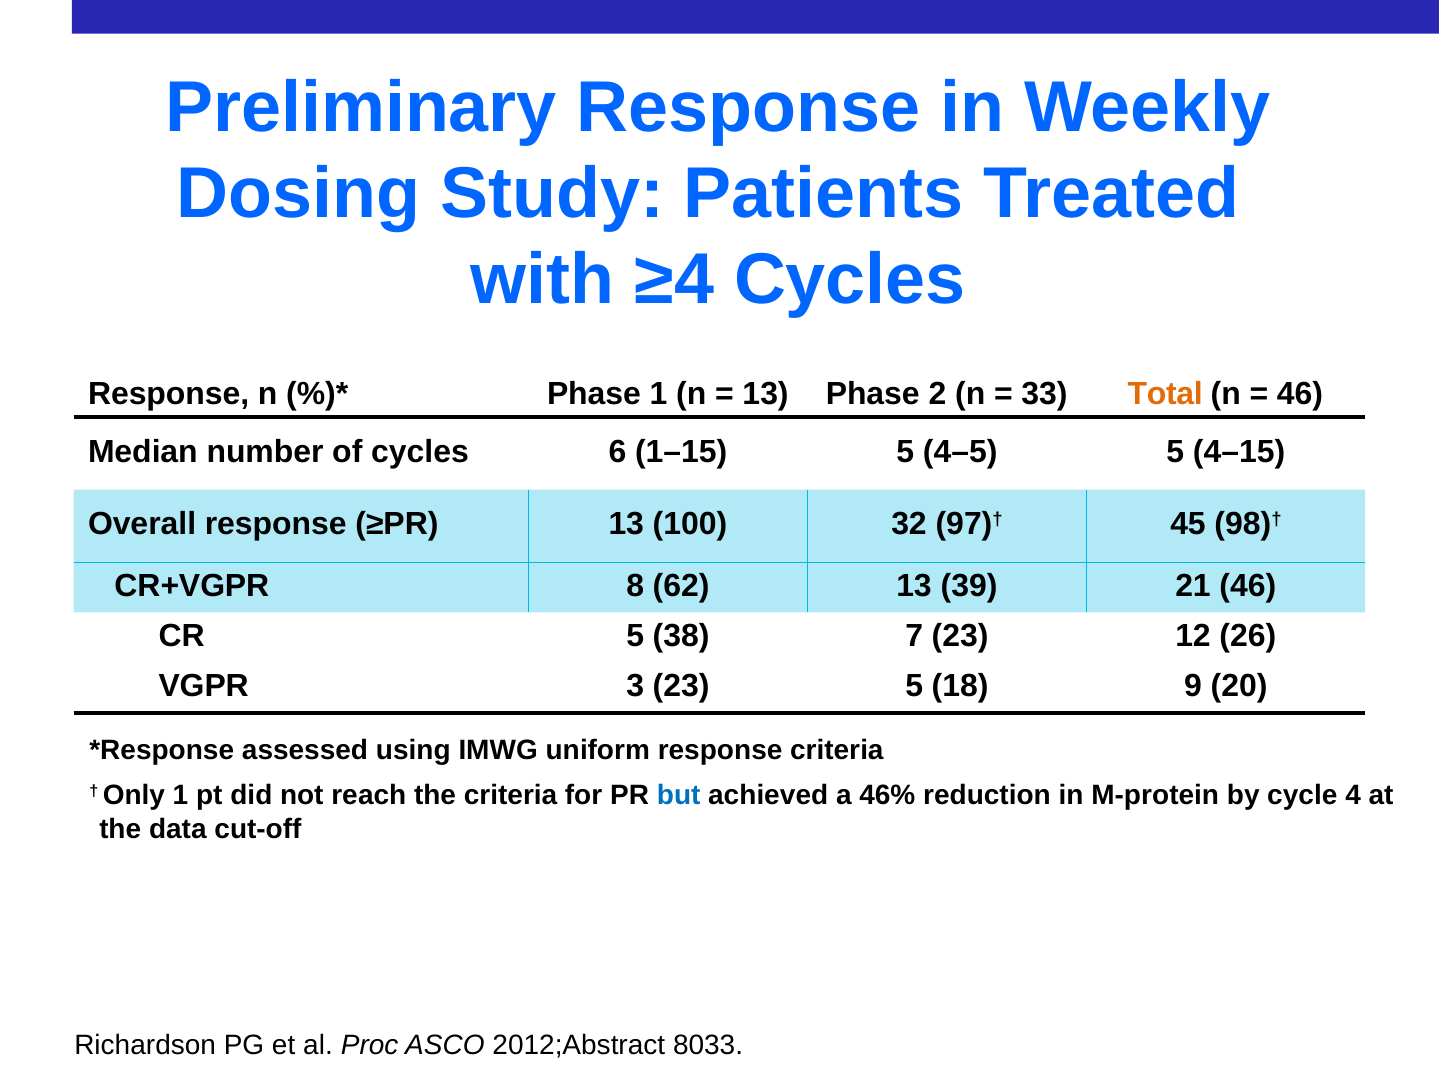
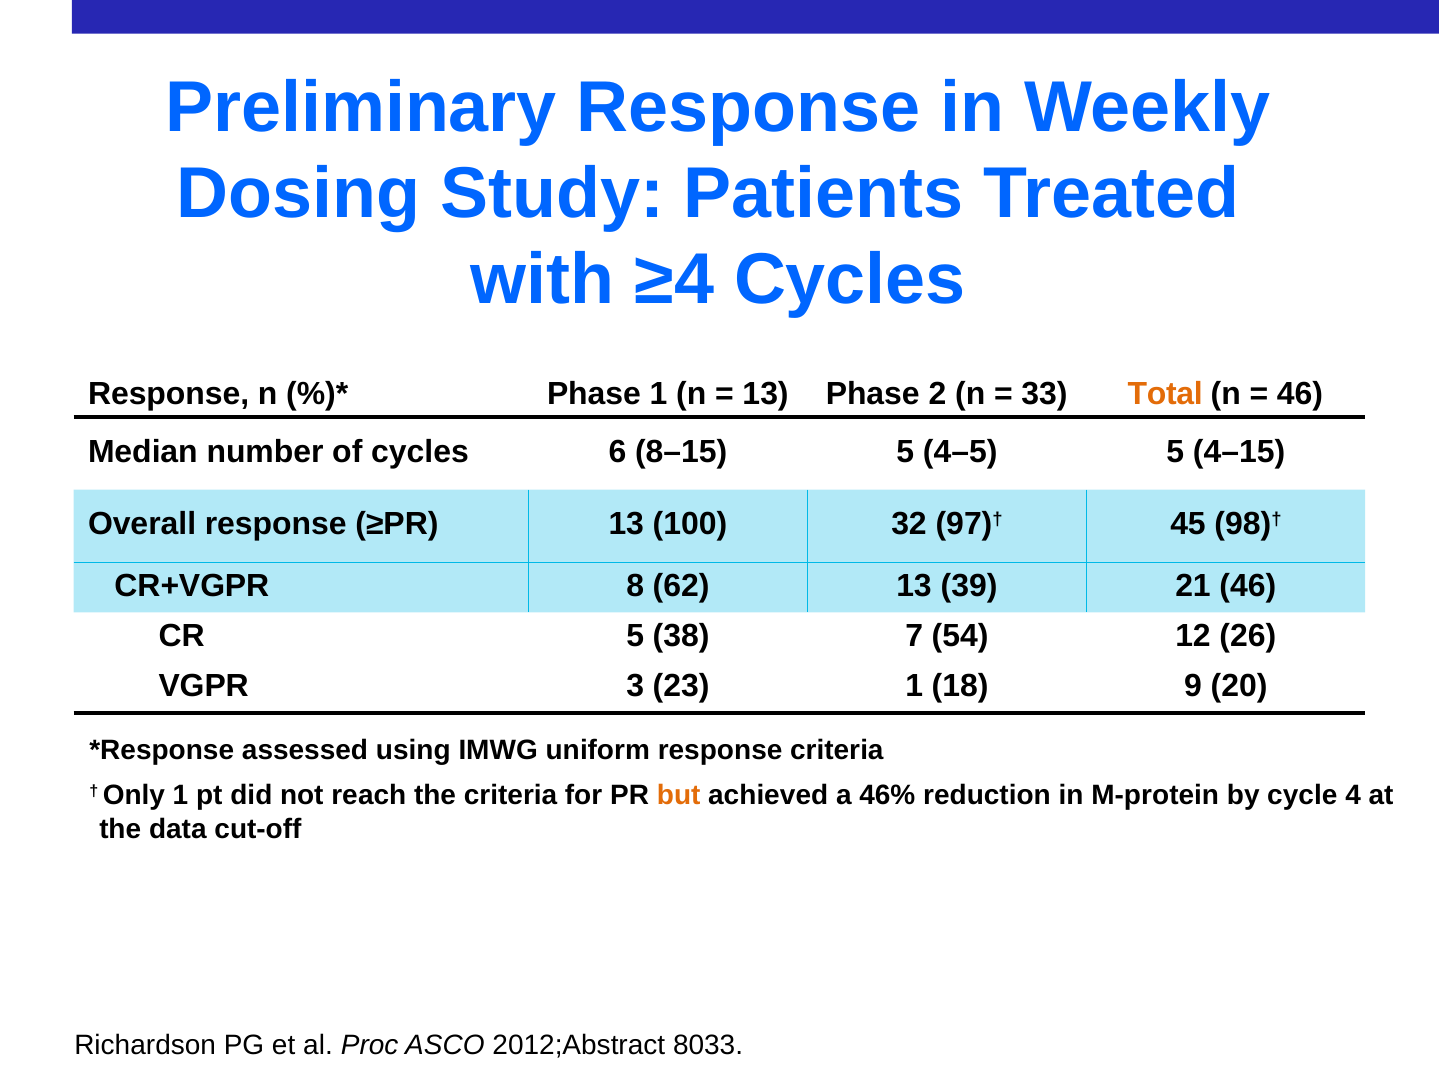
1–15: 1–15 -> 8–15
7 23: 23 -> 54
23 5: 5 -> 1
but colour: blue -> orange
